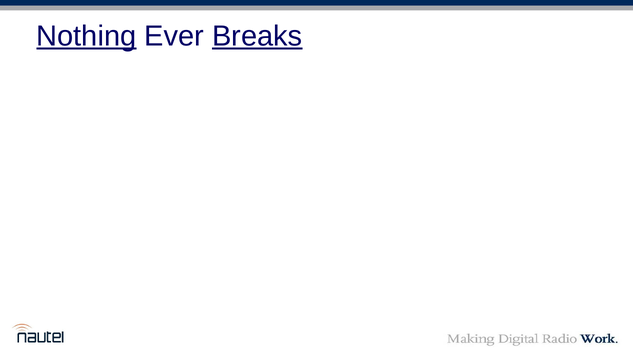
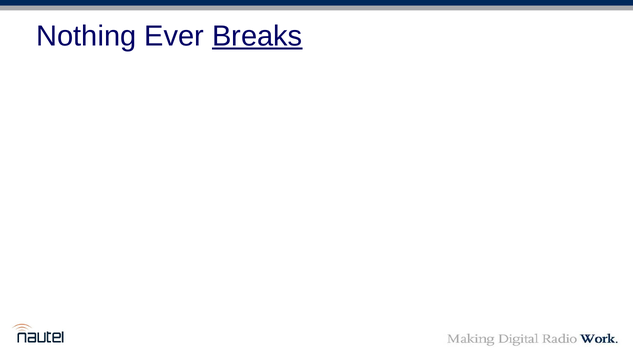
Nothing underline: present -> none
